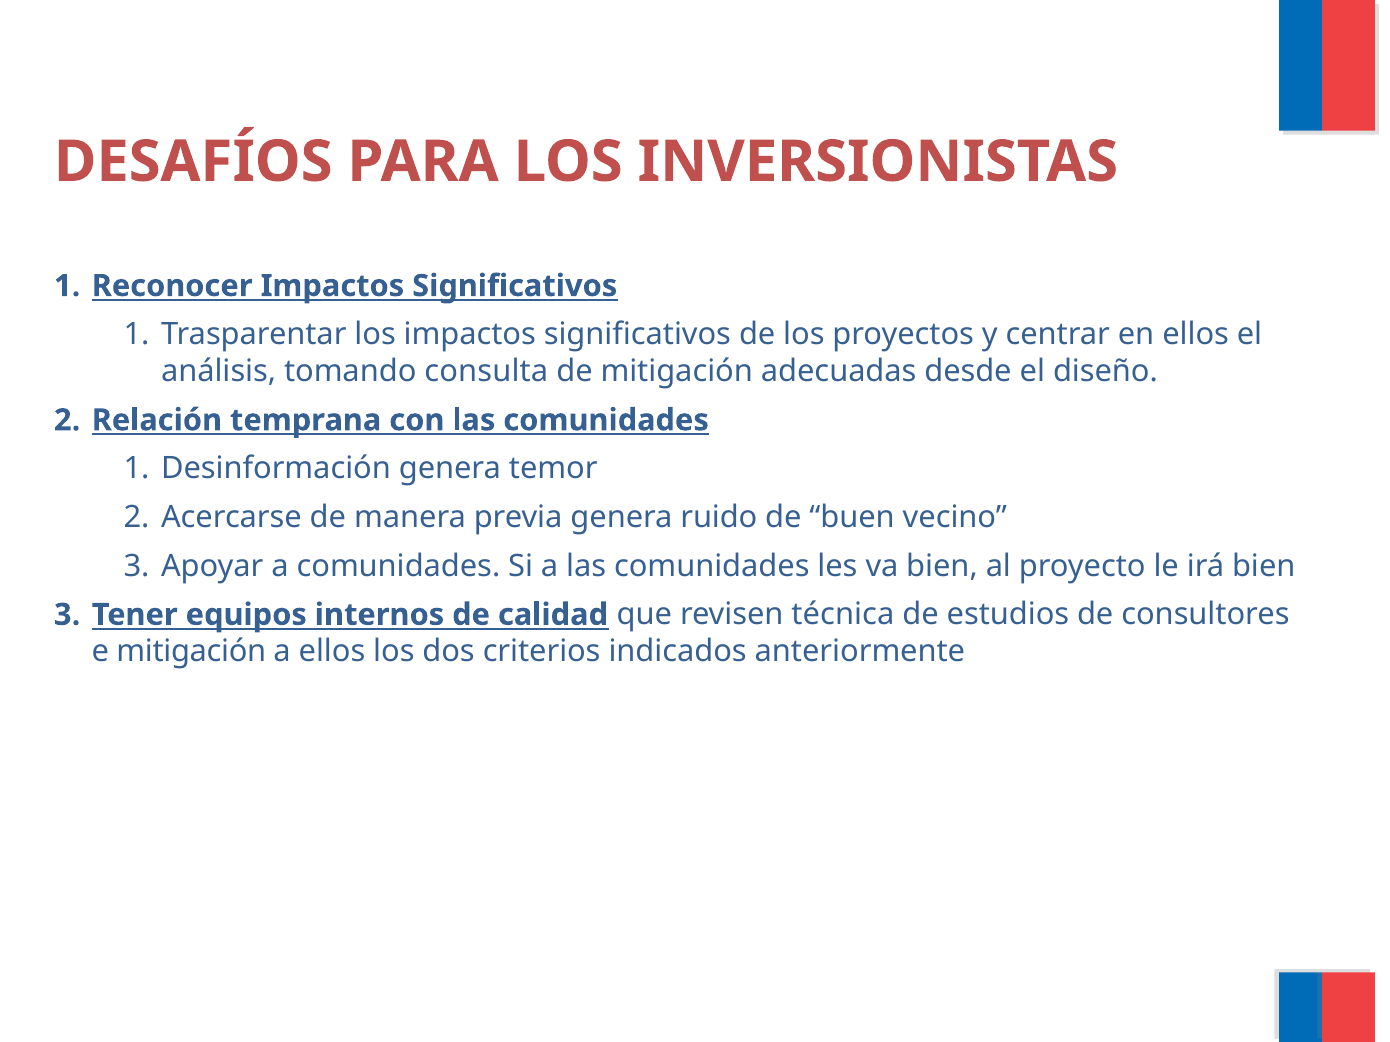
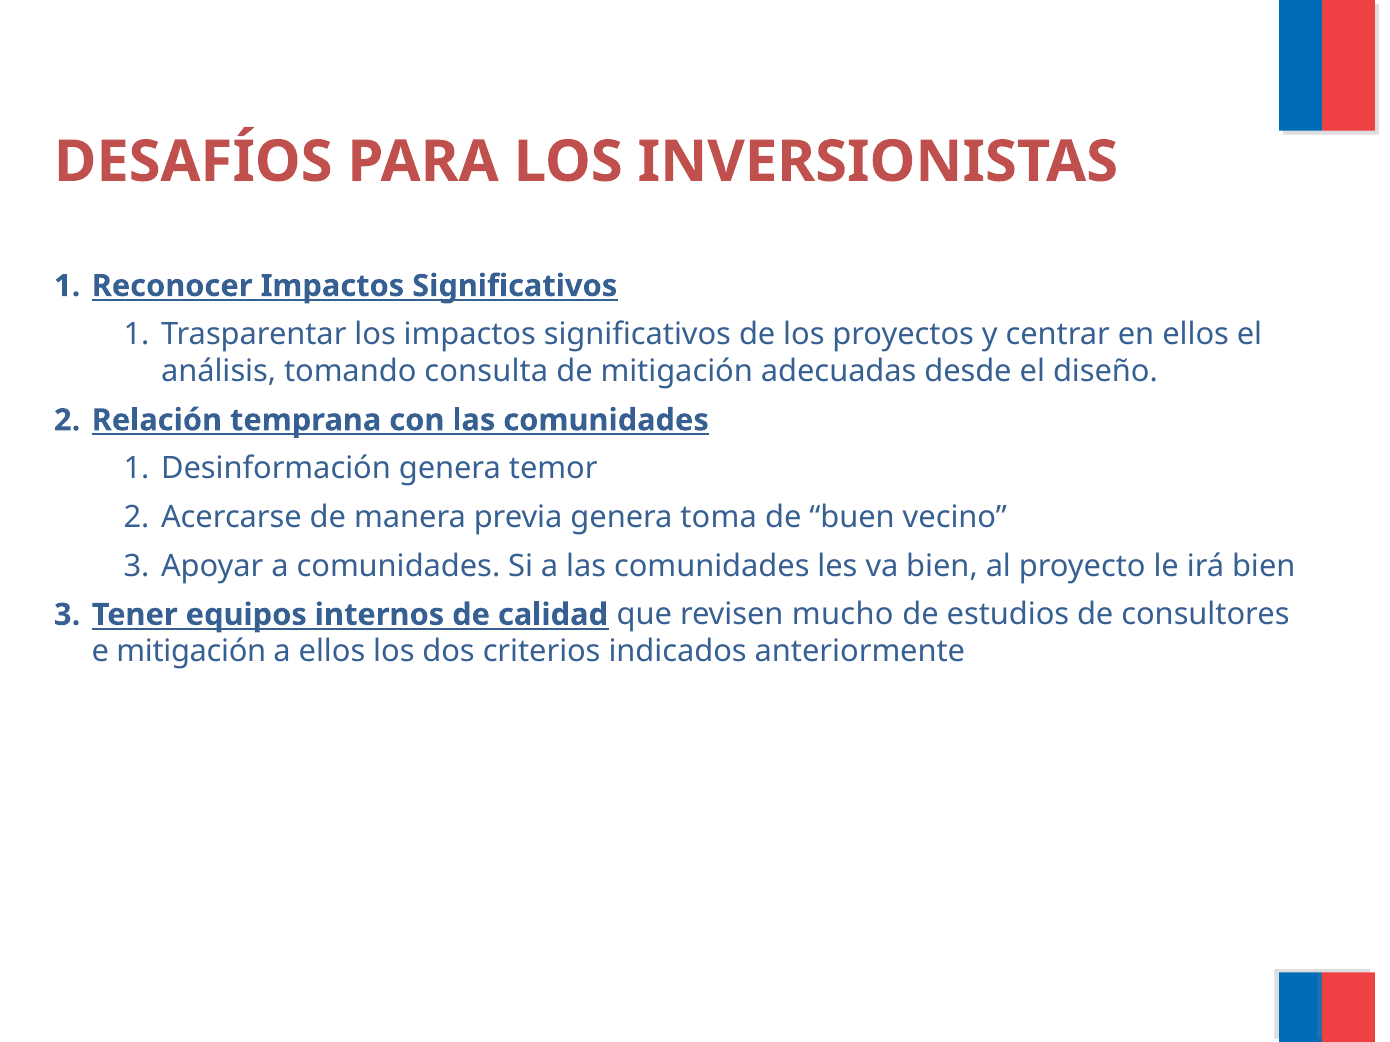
ruido: ruido -> toma
técnica: técnica -> mucho
